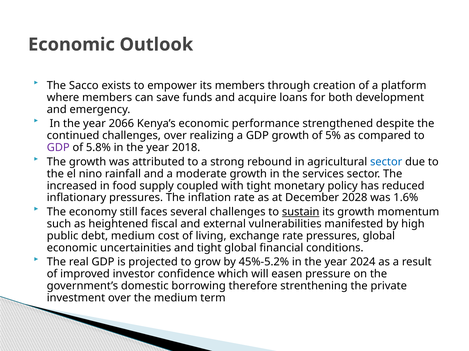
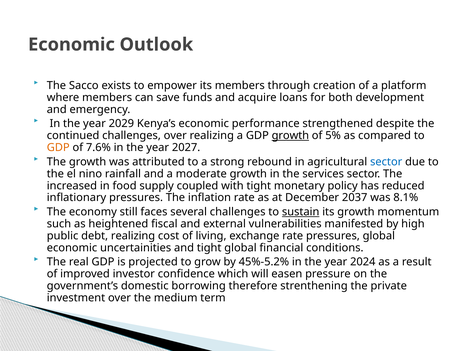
2066: 2066 -> 2029
growth at (290, 136) underline: none -> present
GDP at (58, 148) colour: purple -> orange
5.8%: 5.8% -> 7.6%
2018: 2018 -> 2027
2028: 2028 -> 2037
1.6%: 1.6% -> 8.1%
debt medium: medium -> realizing
